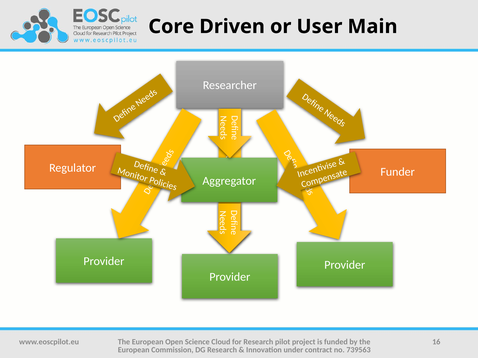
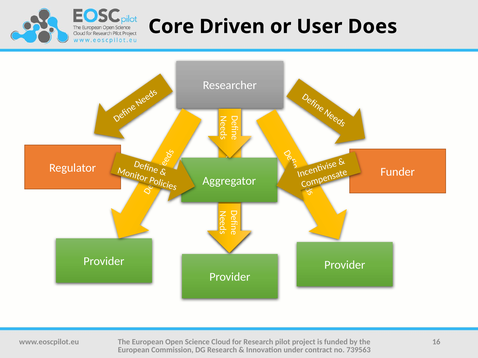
Main: Main -> Does
